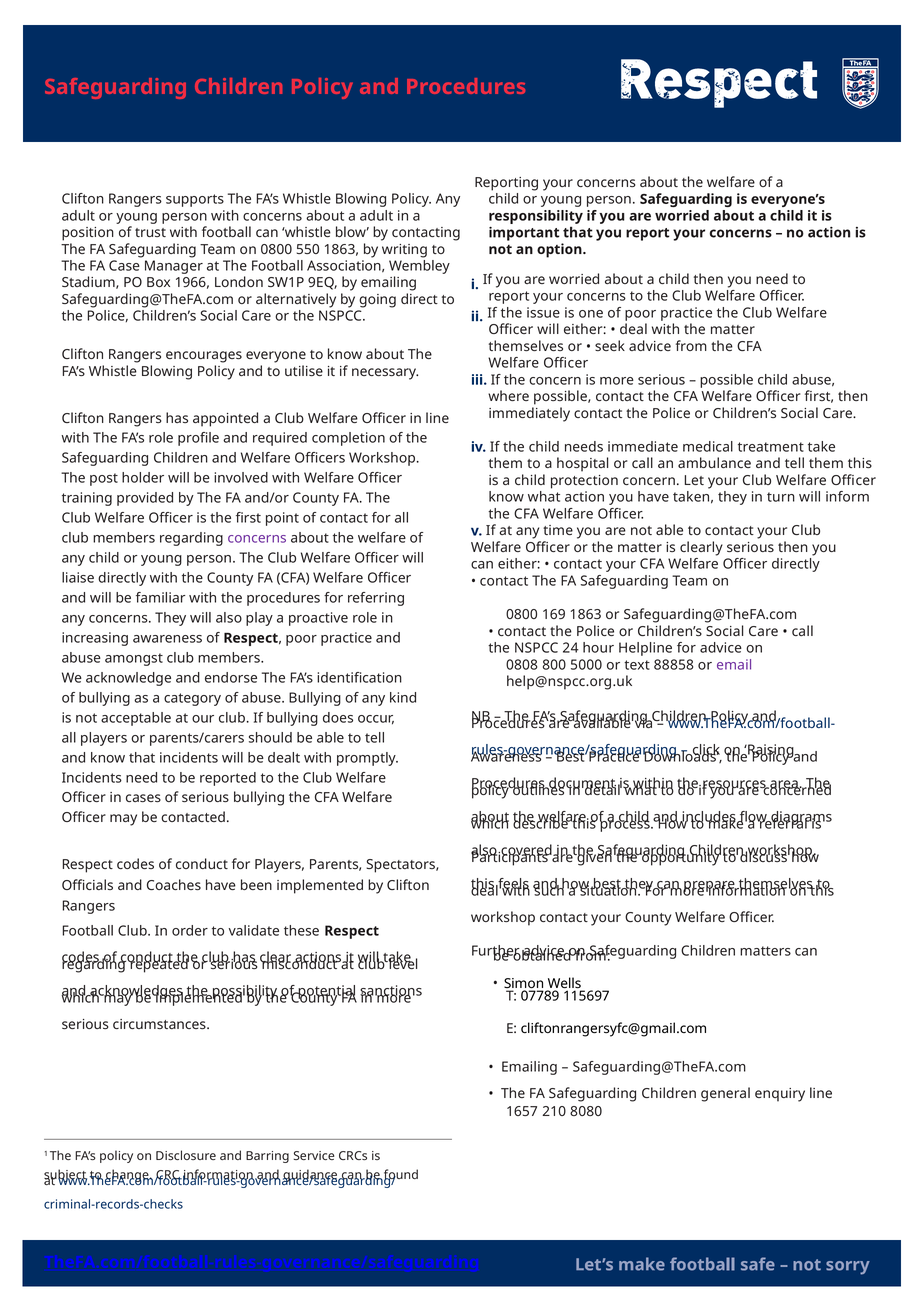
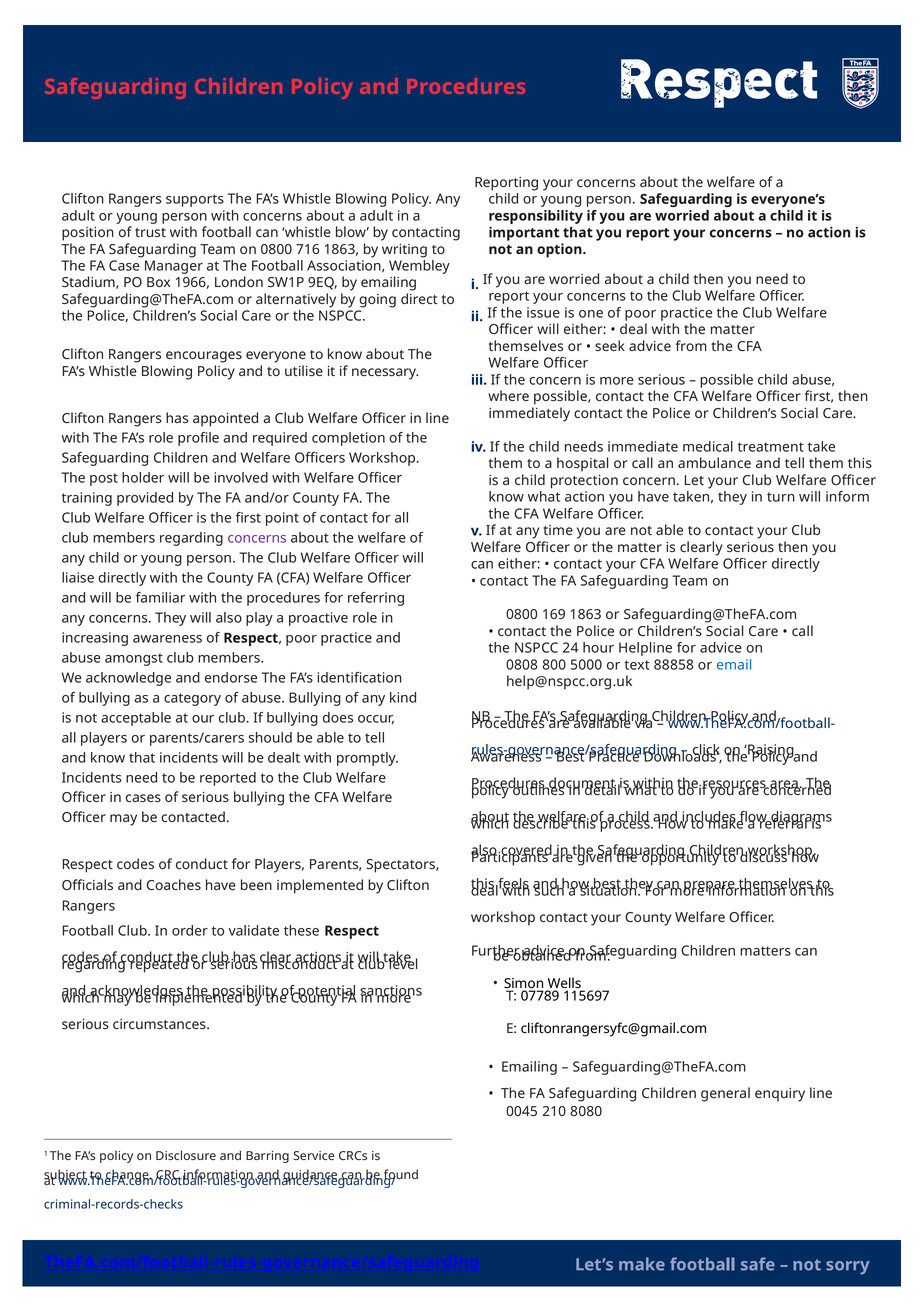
550: 550 -> 716
email colour: purple -> blue
1657: 1657 -> 0045
